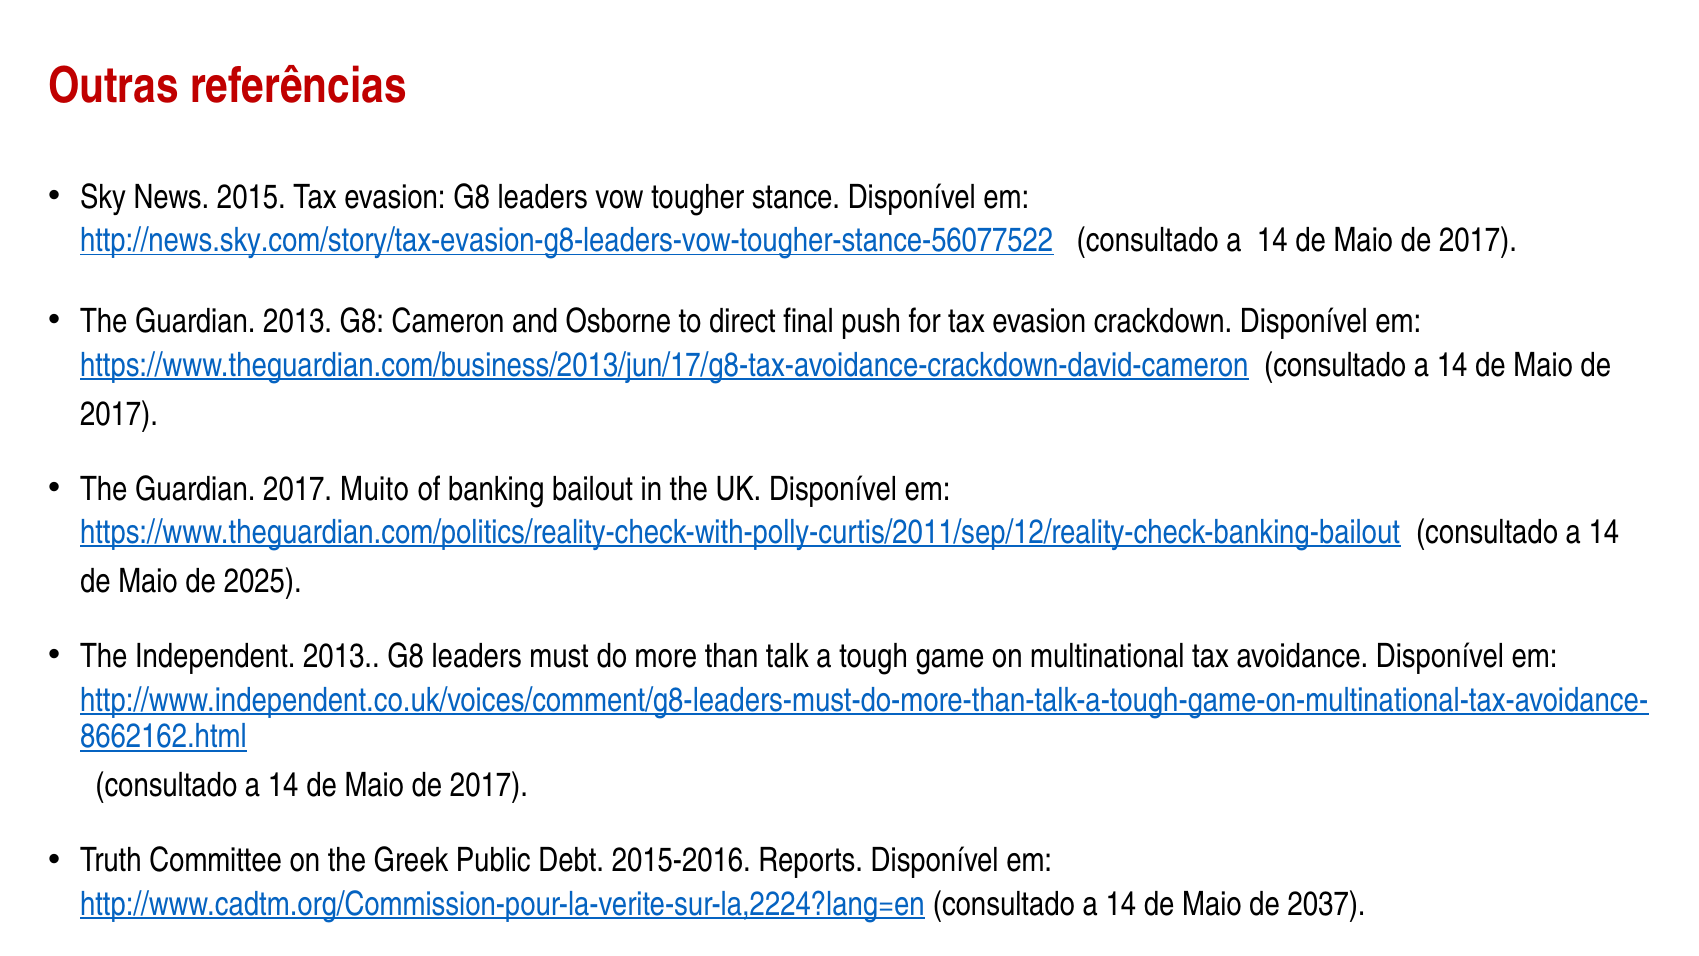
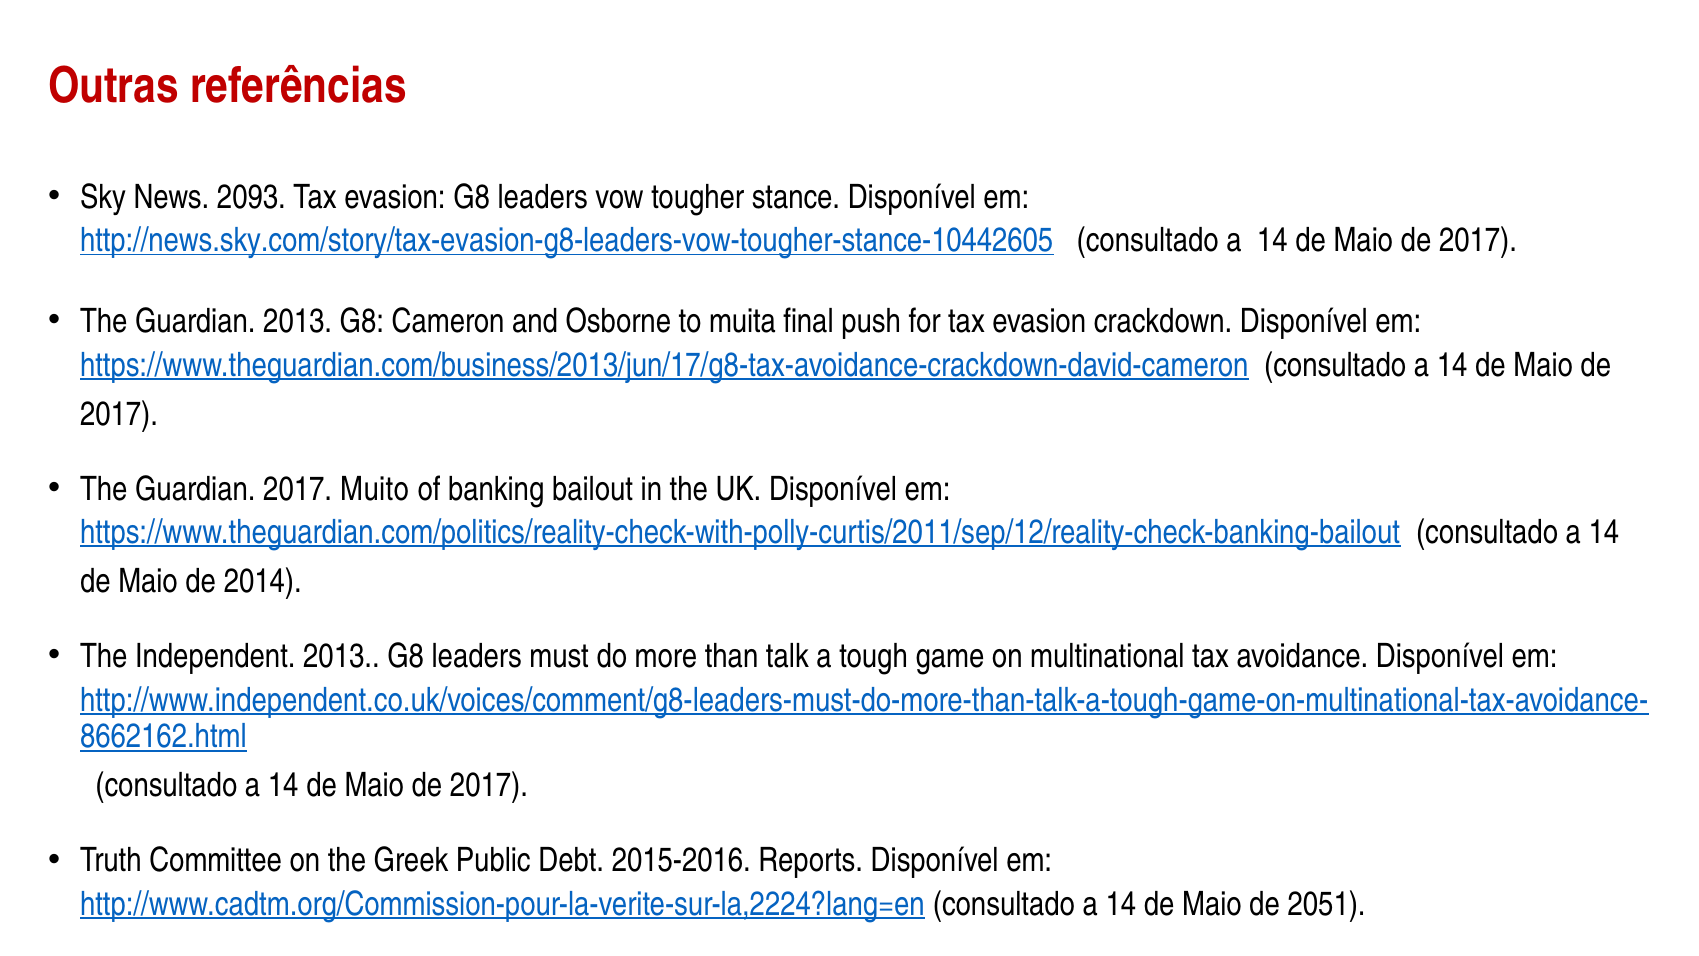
2015: 2015 -> 2093
http://news.sky.com/story/tax-evasion-g8-leaders-vow-tougher-stance-56077522: http://news.sky.com/story/tax-evasion-g8-leaders-vow-tougher-stance-56077522 -> http://news.sky.com/story/tax-evasion-g8-leaders-vow-tougher-stance-10442605
direct: direct -> muita
2025: 2025 -> 2014
2037: 2037 -> 2051
